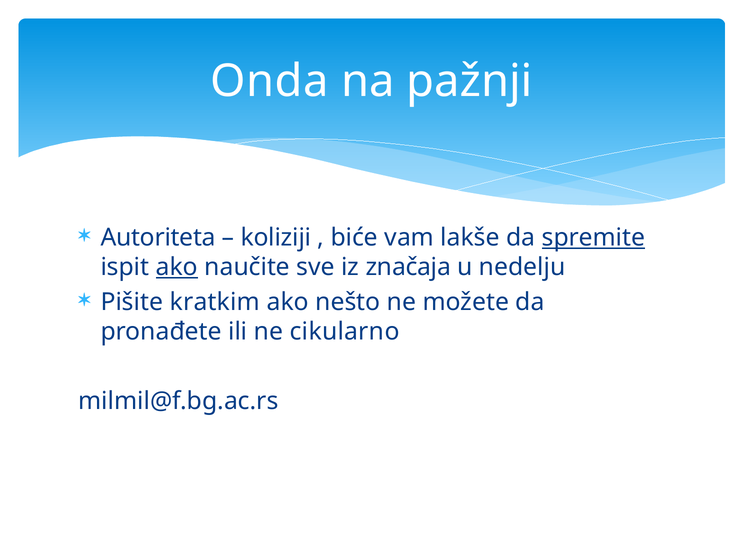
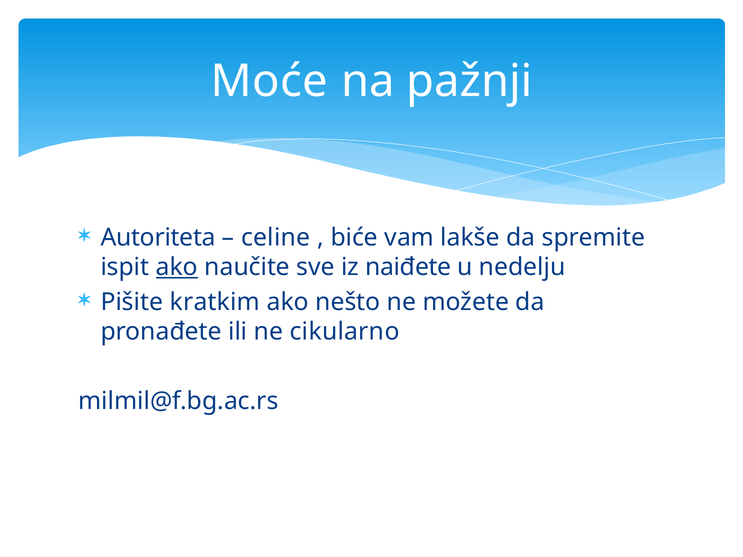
Onda: Onda -> Moće
koliziji: koliziji -> celine
spremite underline: present -> none
značaja: značaja -> naiđete
